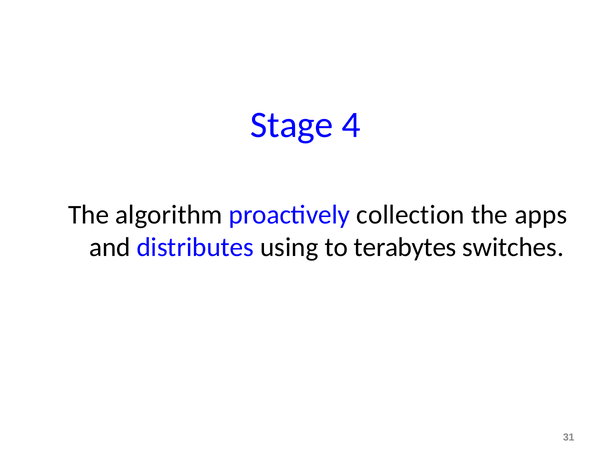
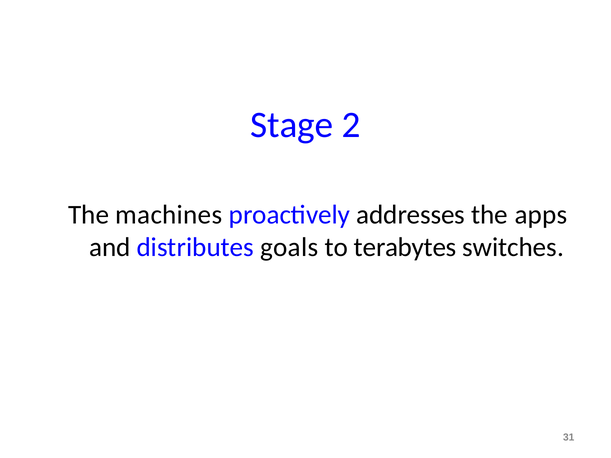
4: 4 -> 2
algorithm: algorithm -> machines
collection: collection -> addresses
using: using -> goals
